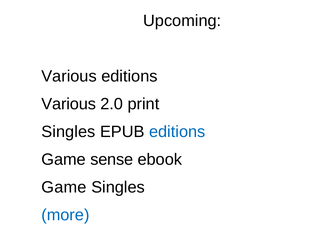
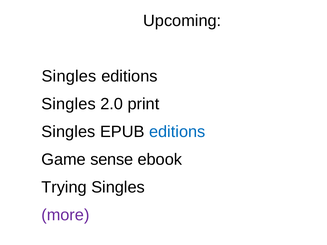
Various at (69, 76): Various -> Singles
Various at (69, 104): Various -> Singles
Game at (64, 188): Game -> Trying
more colour: blue -> purple
